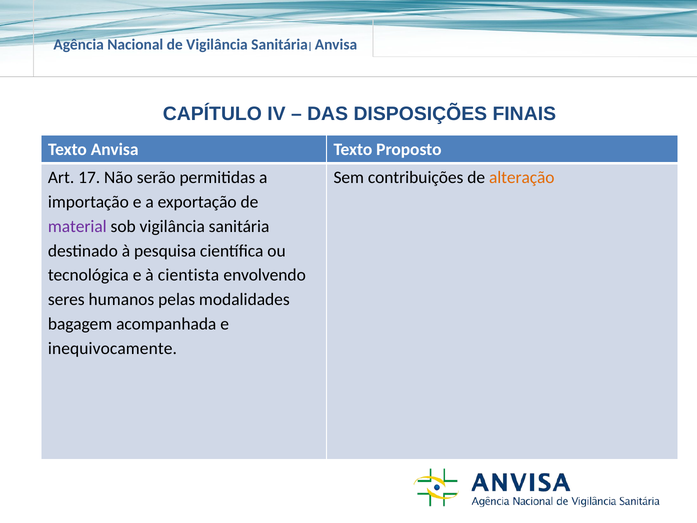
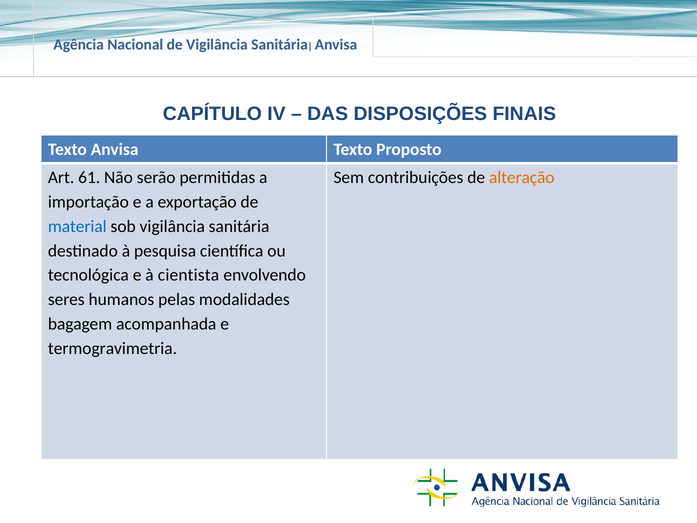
17: 17 -> 61
material colour: purple -> blue
inequivocamente: inequivocamente -> termogravimetria
